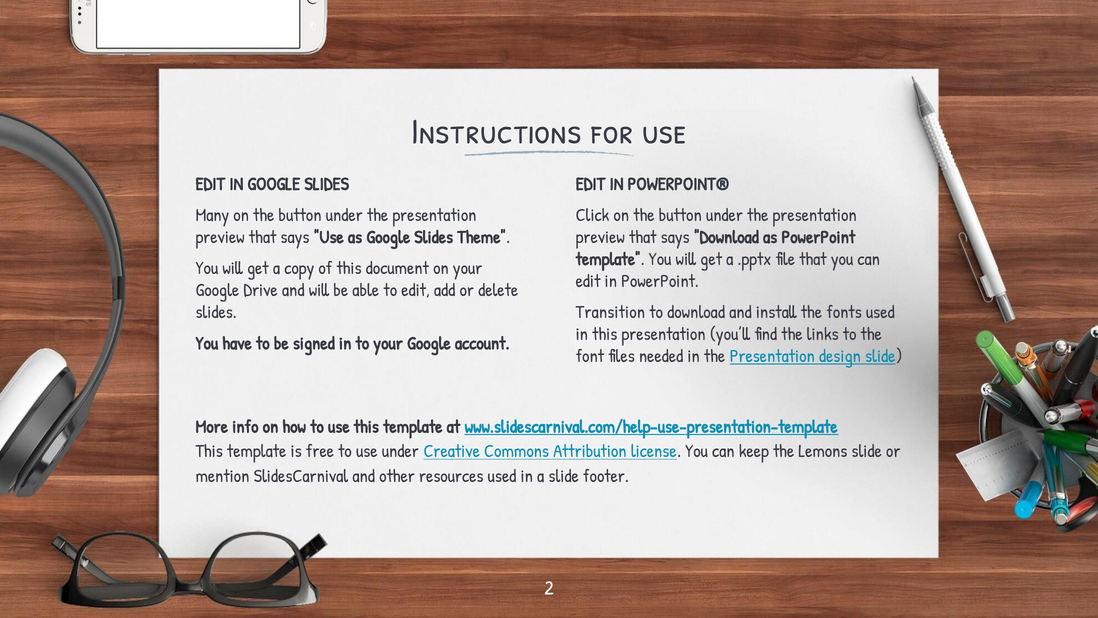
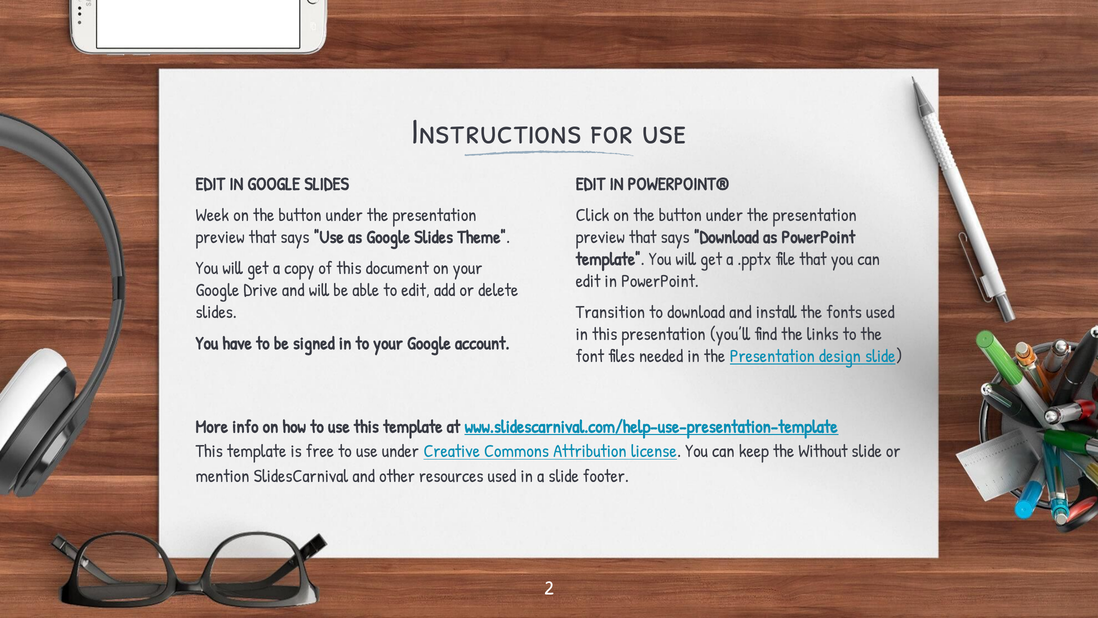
Many: Many -> Week
Lemons: Lemons -> Without
